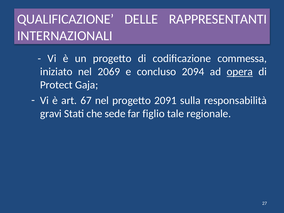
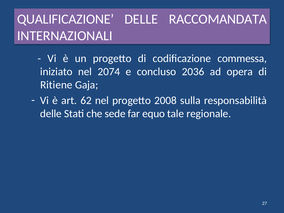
RAPPRESENTANTI: RAPPRESENTANTI -> RACCOMANDATA
2069: 2069 -> 2074
2094: 2094 -> 2036
opera underline: present -> none
Protect: Protect -> Ritiene
67: 67 -> 62
2091: 2091 -> 2008
gravi at (51, 114): gravi -> delle
figlio: figlio -> equo
